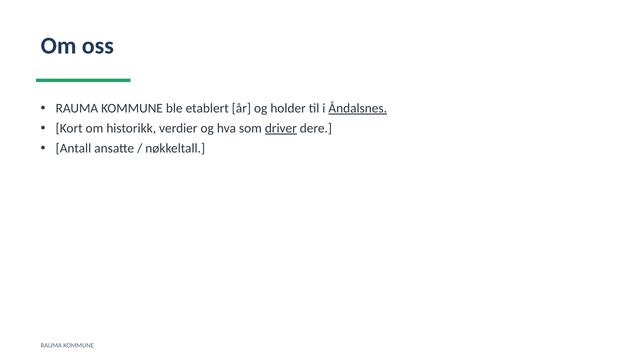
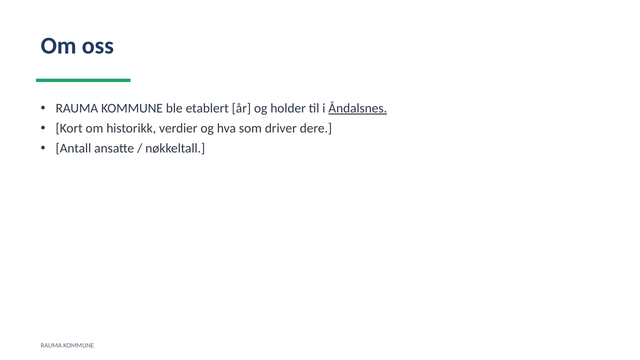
driver underline: present -> none
